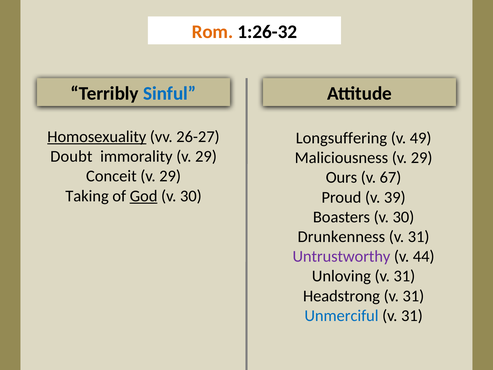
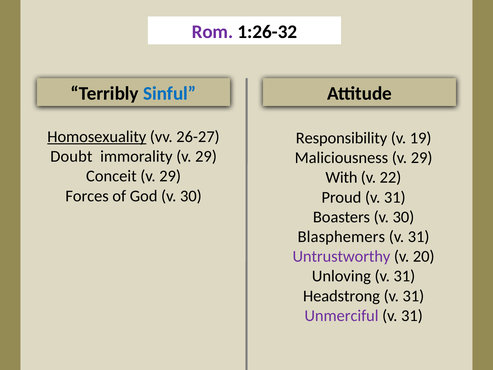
Rom colour: orange -> purple
Longsuffering: Longsuffering -> Responsibility
49: 49 -> 19
Ours: Ours -> With
67: 67 -> 22
Taking: Taking -> Forces
God underline: present -> none
Proud v 39: 39 -> 31
Drunkenness: Drunkenness -> Blasphemers
44: 44 -> 20
Unmerciful colour: blue -> purple
